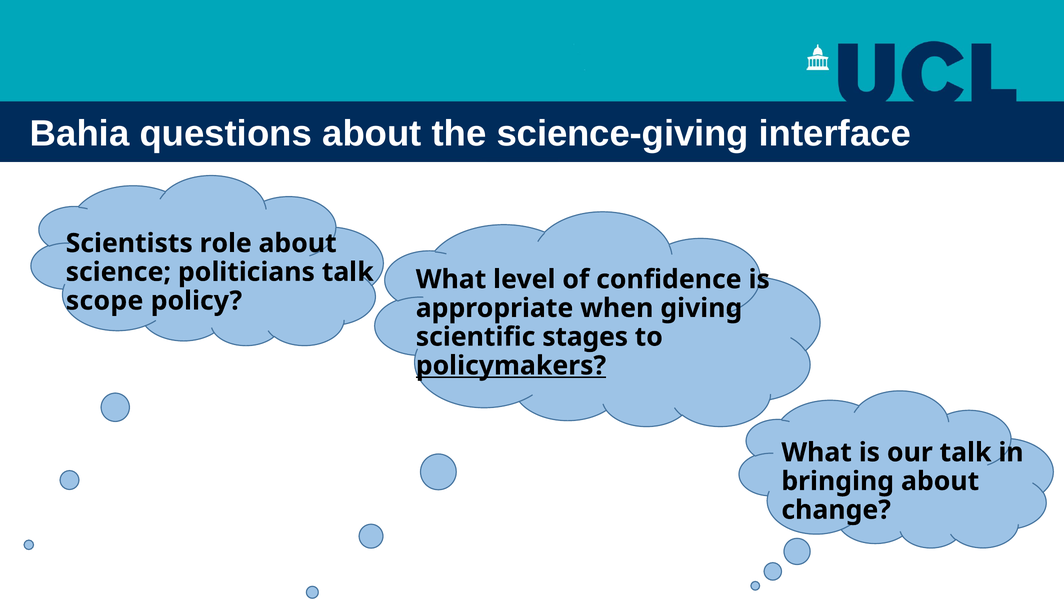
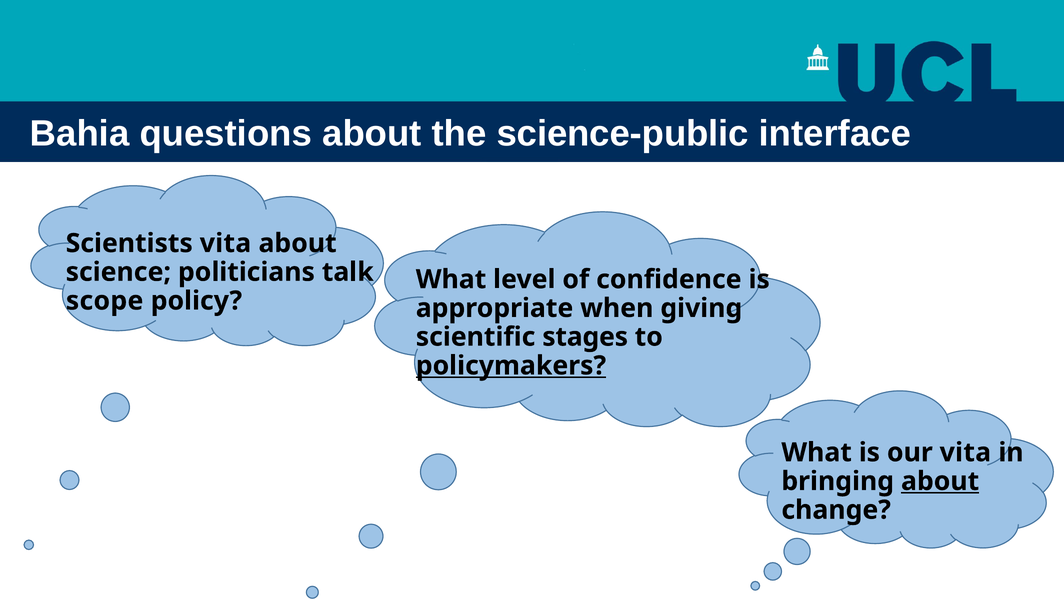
science-giving: science-giving -> science-public
Scientists role: role -> vita
our talk: talk -> vita
about at (940, 481) underline: none -> present
